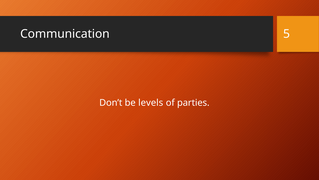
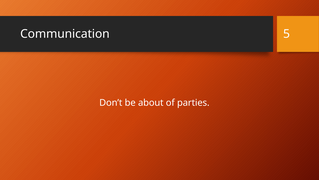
levels: levels -> about
